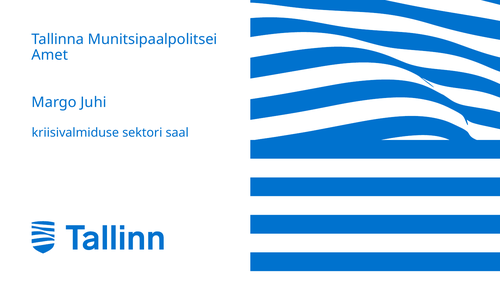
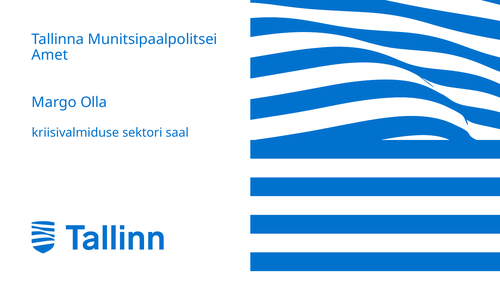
Juhi: Juhi -> Olla
